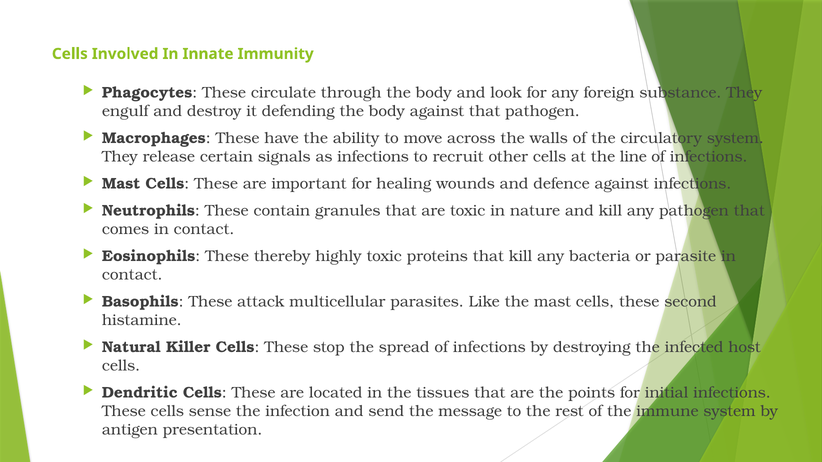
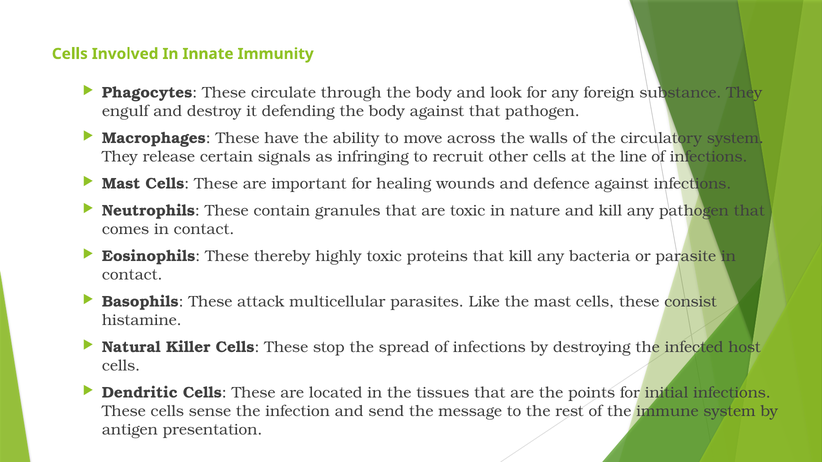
as infections: infections -> infringing
second: second -> consist
